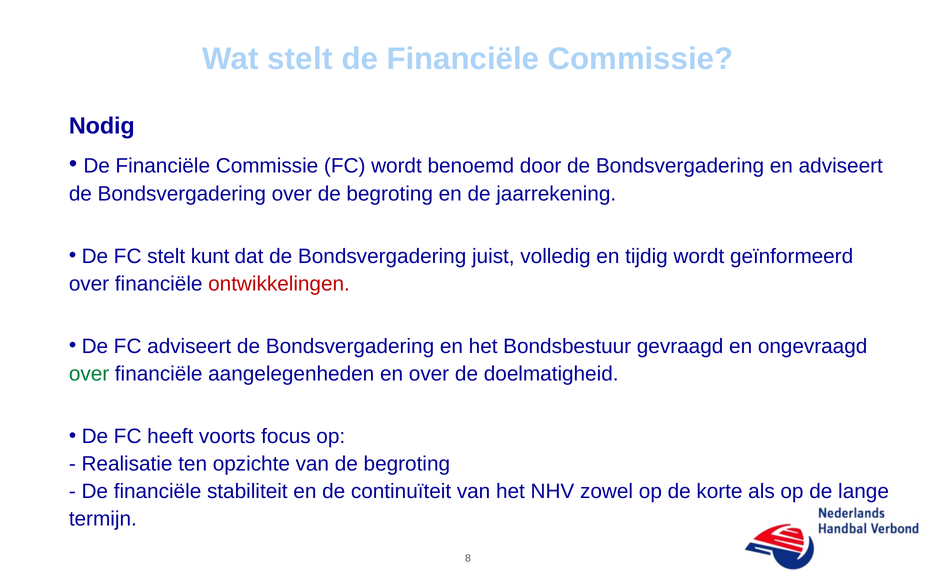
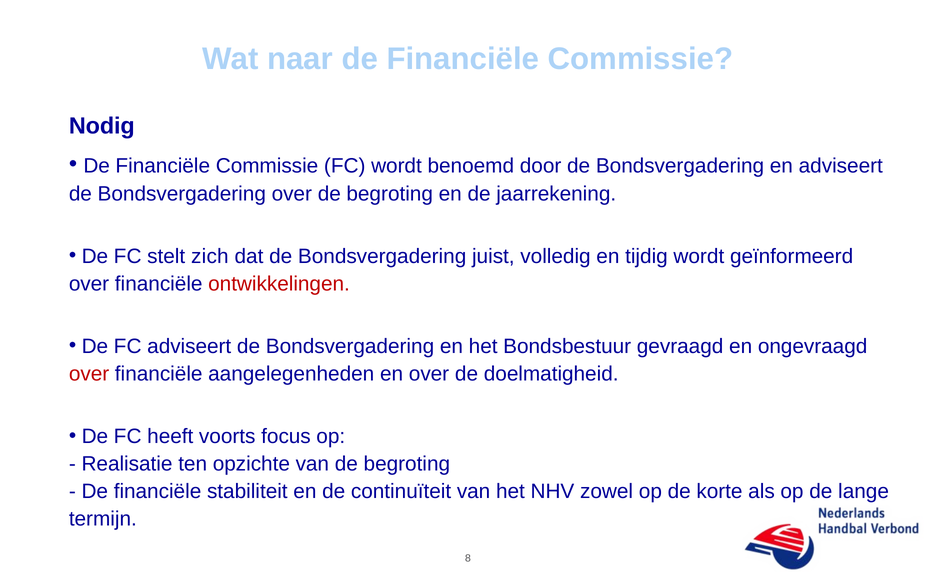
Wat stelt: stelt -> naar
kunt: kunt -> zich
over at (89, 374) colour: green -> red
